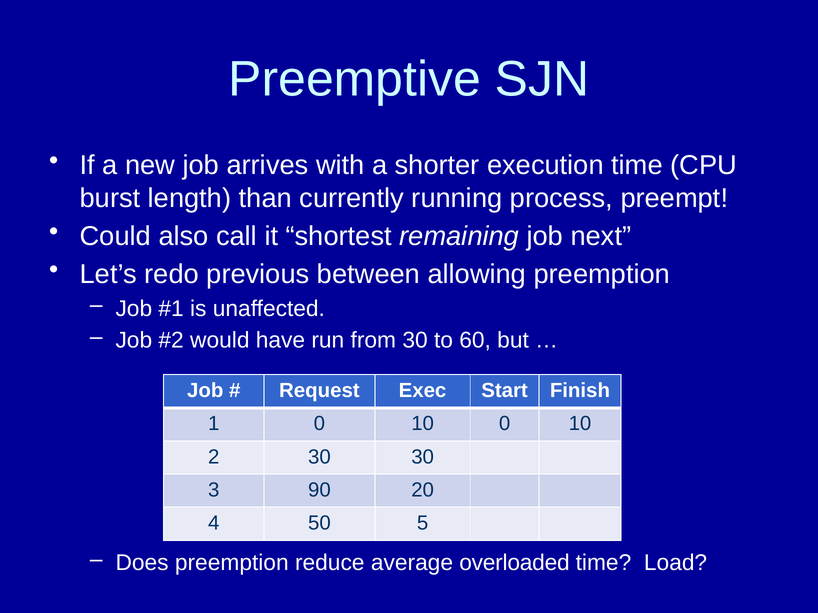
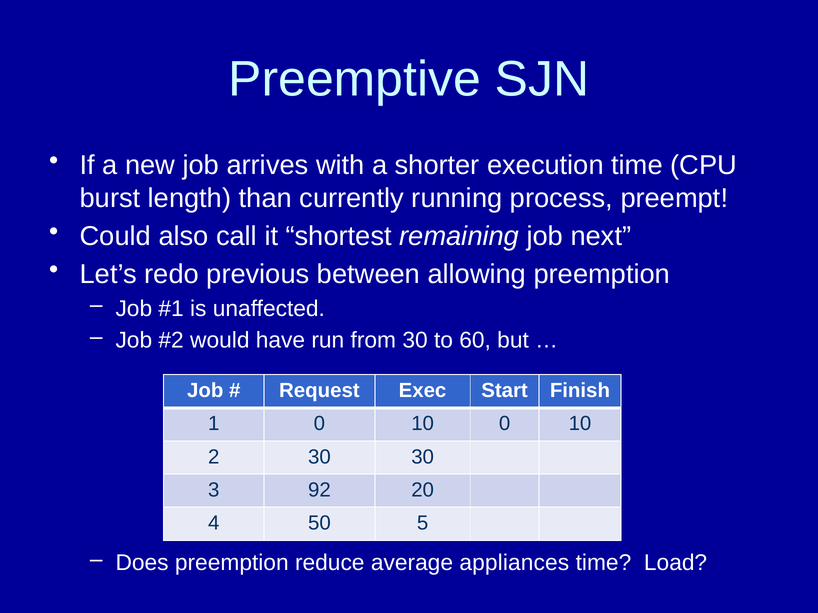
90: 90 -> 92
overloaded: overloaded -> appliances
